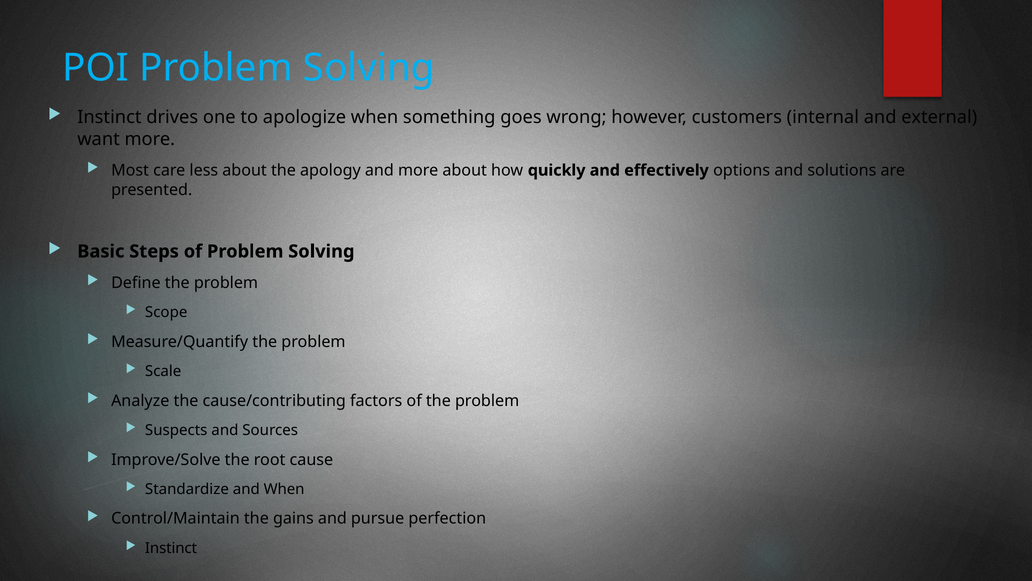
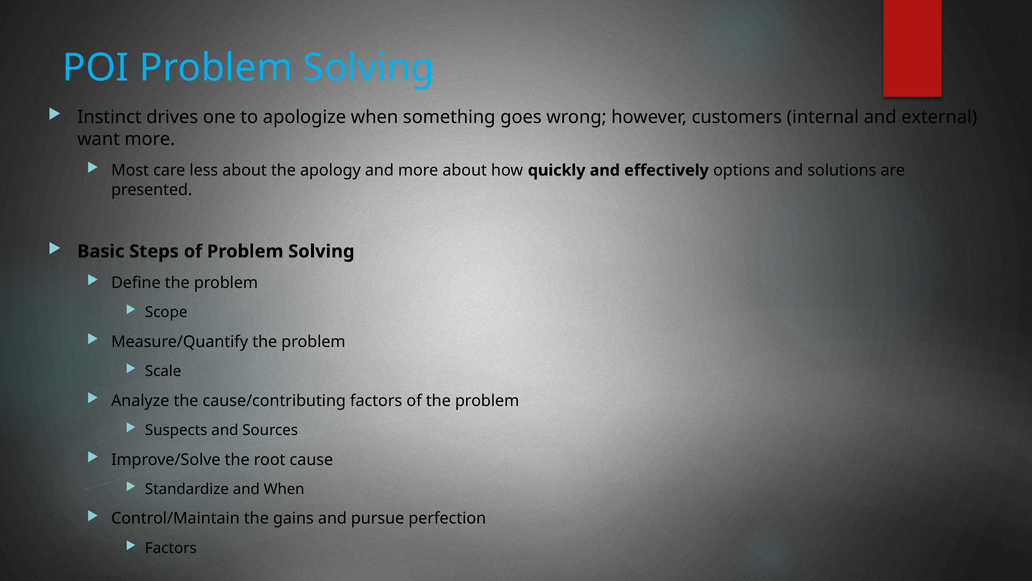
Instinct at (171, 548): Instinct -> Factors
